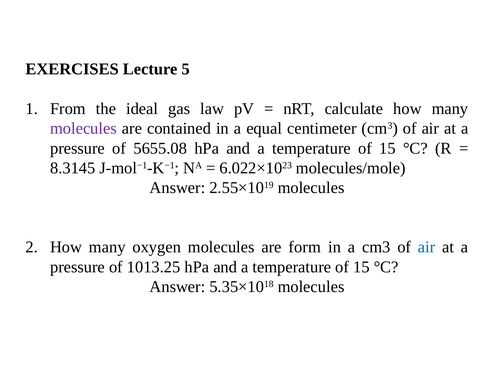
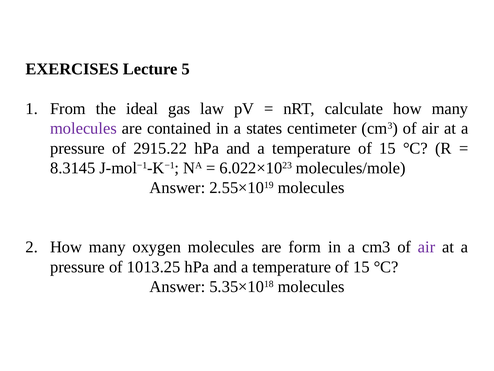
equal: equal -> states
5655.08: 5655.08 -> 2915.22
air at (427, 247) colour: blue -> purple
